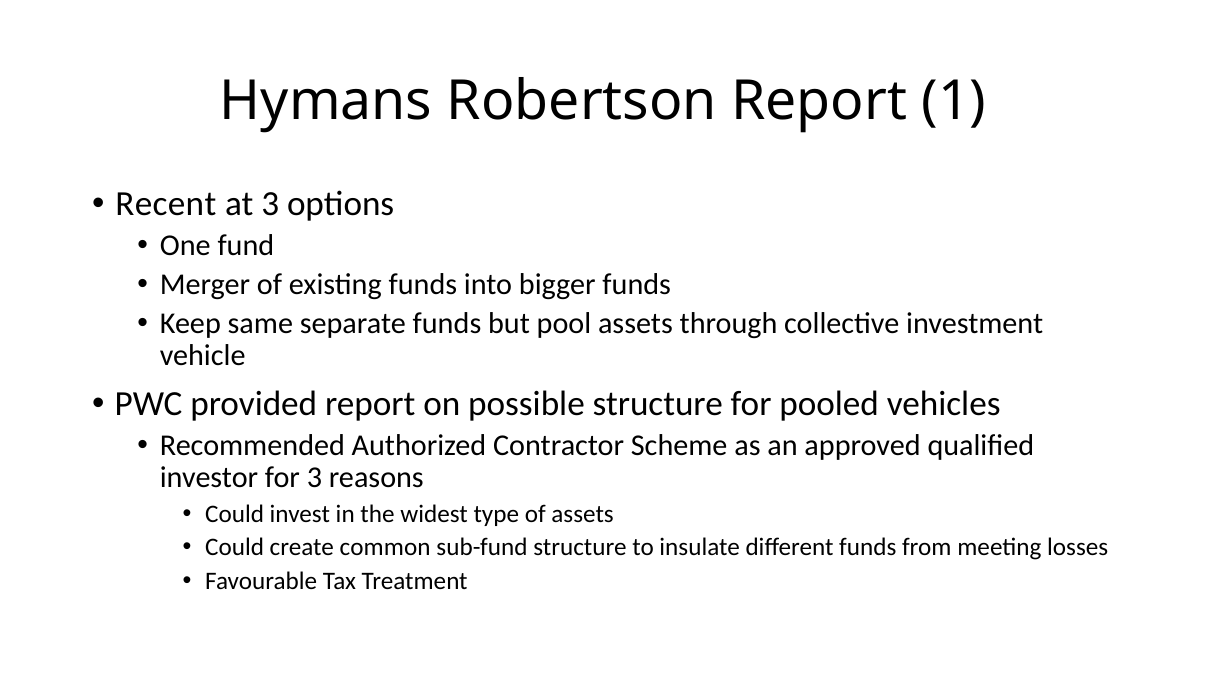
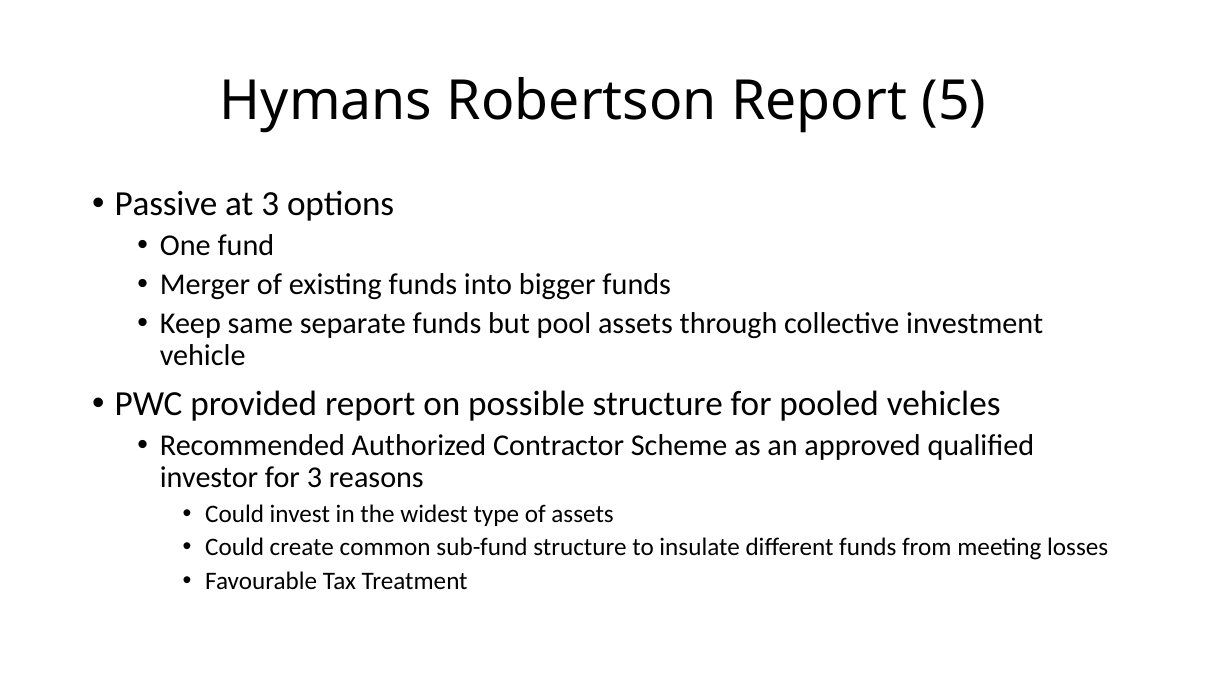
1: 1 -> 5
Recent: Recent -> Passive
